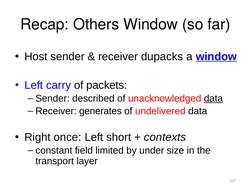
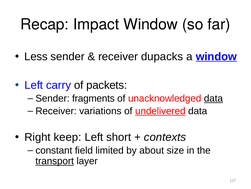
Others: Others -> Impact
Host: Host -> Less
described: described -> fragments
generates: generates -> variations
undelivered underline: none -> present
once: once -> keep
under: under -> about
transport underline: none -> present
